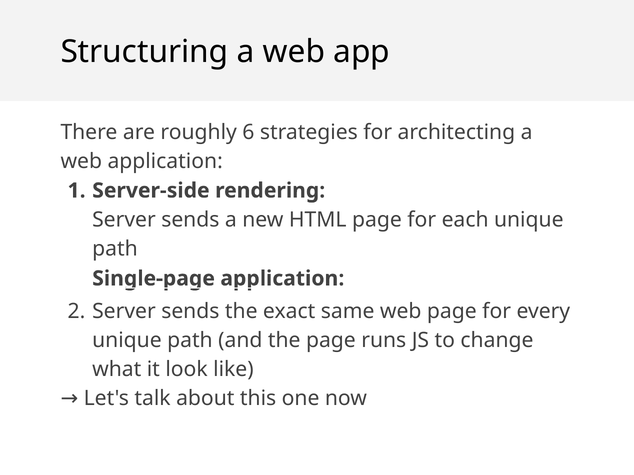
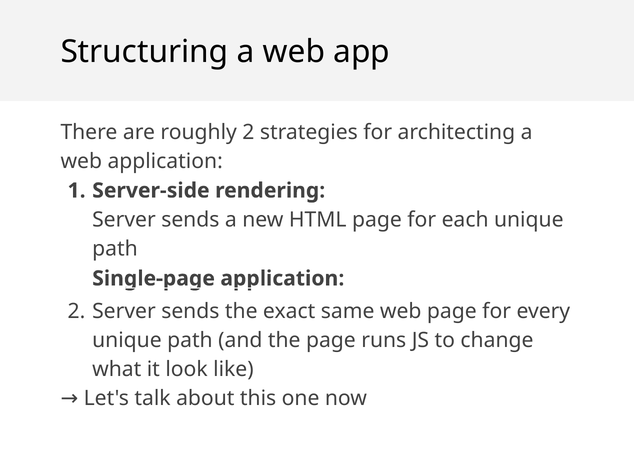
roughly 6: 6 -> 2
